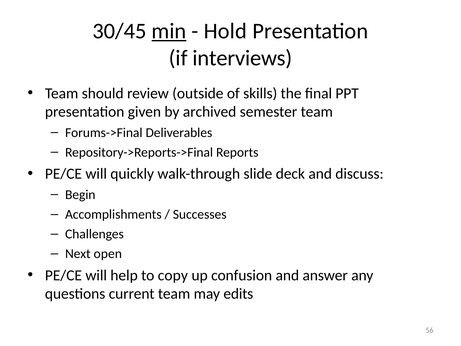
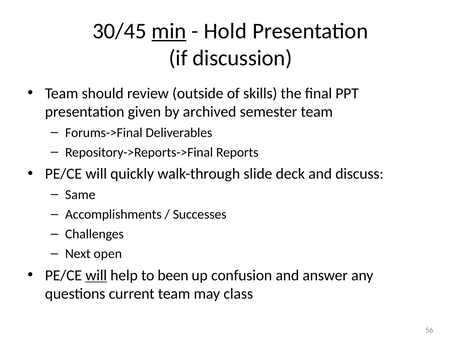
interviews: interviews -> discussion
Begin: Begin -> Same
will at (96, 275) underline: none -> present
copy: copy -> been
edits: edits -> class
